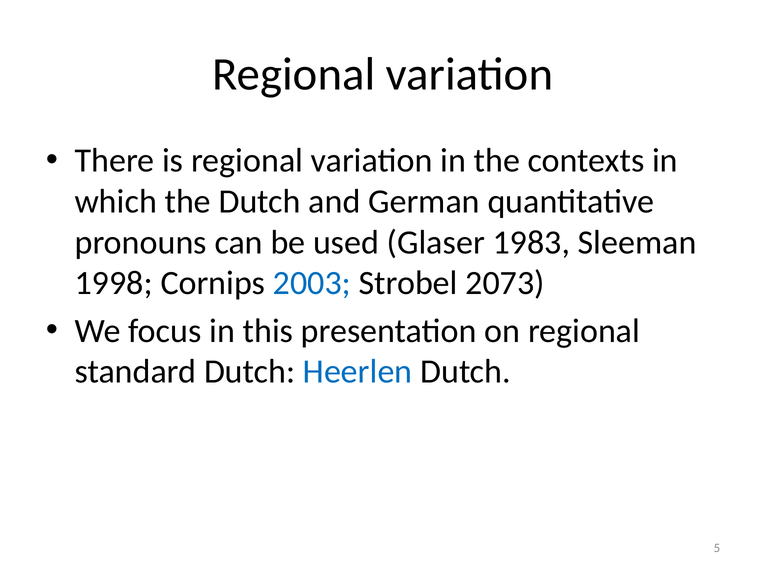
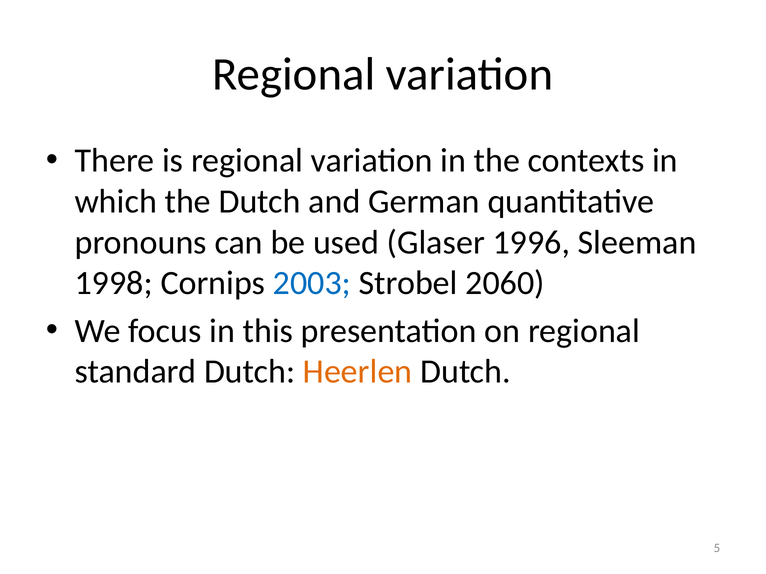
1983: 1983 -> 1996
2073: 2073 -> 2060
Heerlen colour: blue -> orange
